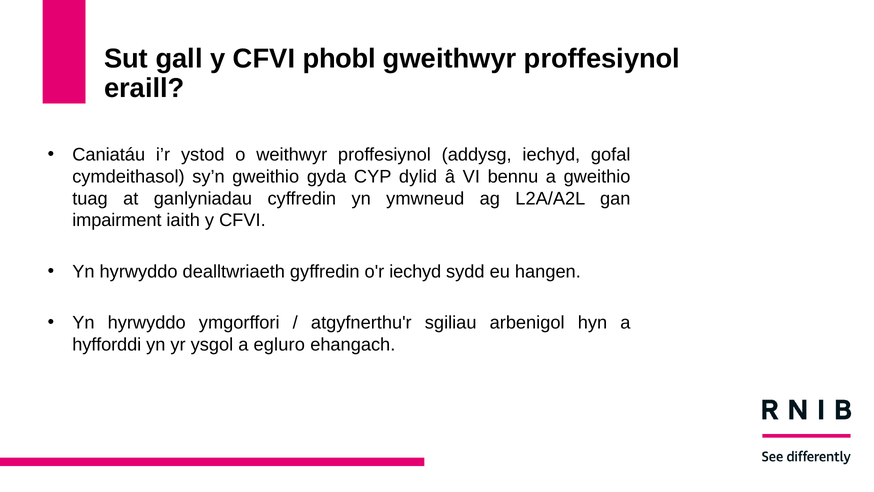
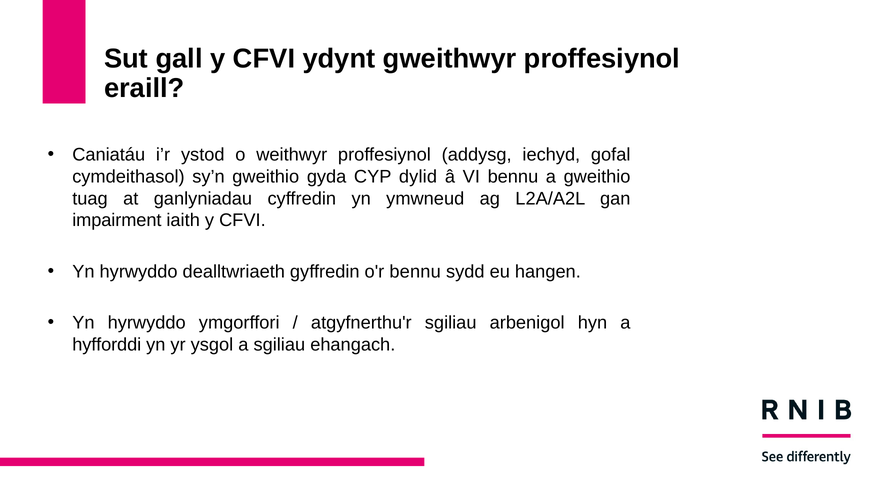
phobl: phobl -> ydynt
o'r iechyd: iechyd -> bennu
a egluro: egluro -> sgiliau
